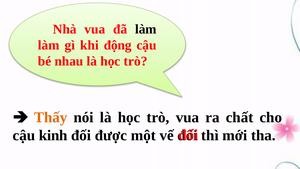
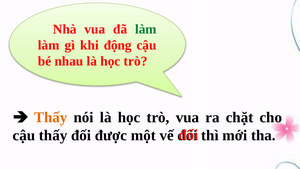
làm at (146, 29) colour: black -> green
chất: chất -> chặt
cậu kinh: kinh -> thấy
